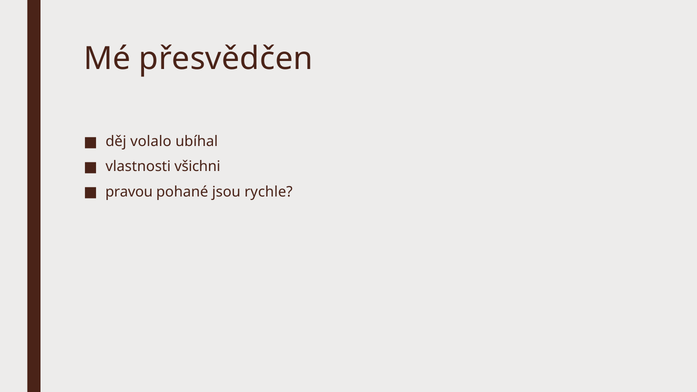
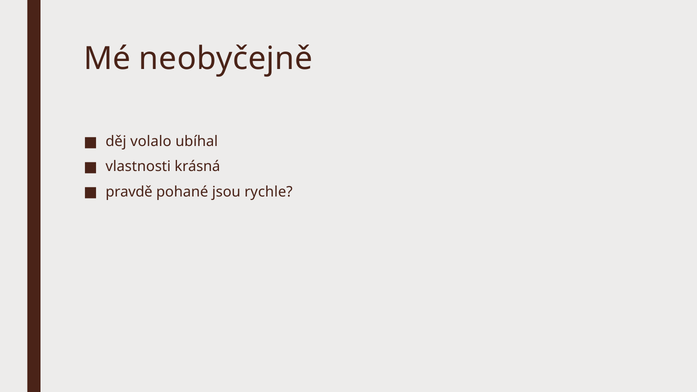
přesvědčen: přesvědčen -> neobyčejně
všichni: všichni -> krásná
pravou: pravou -> pravdě
